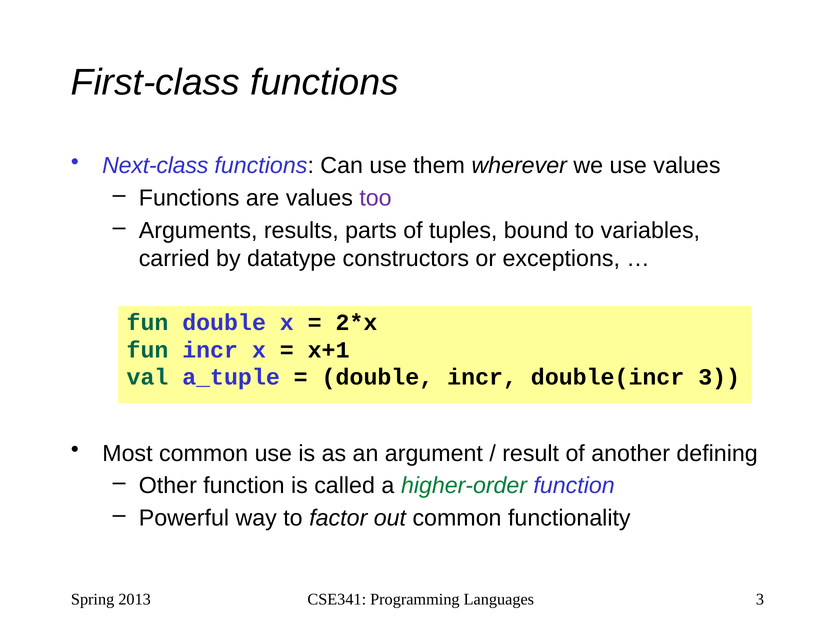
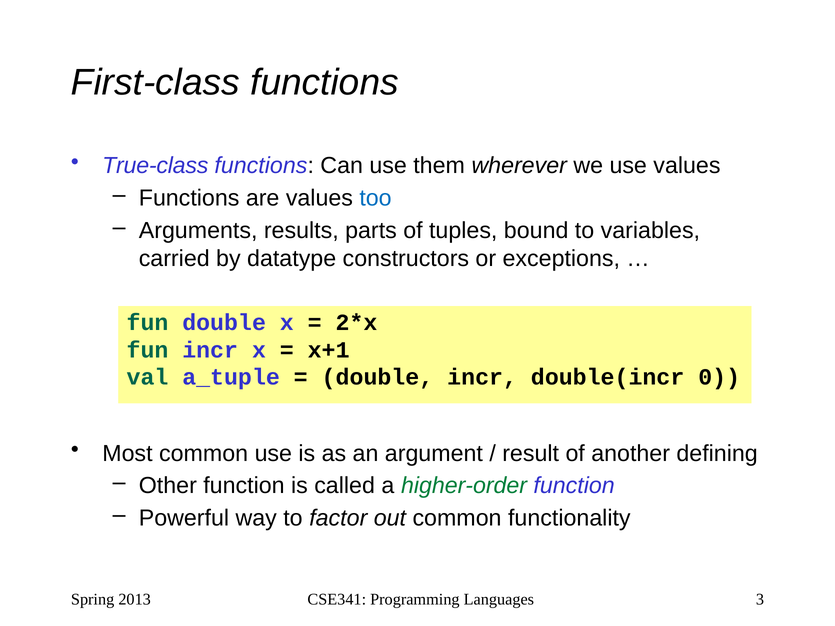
Next-class: Next-class -> True-class
too colour: purple -> blue
double(incr 3: 3 -> 0
